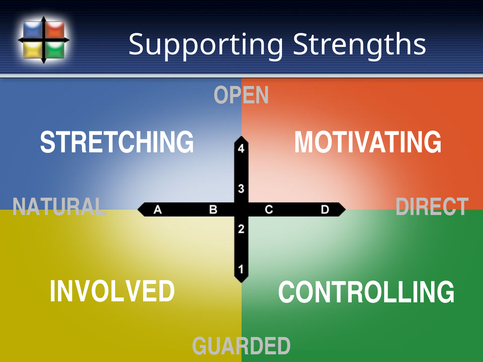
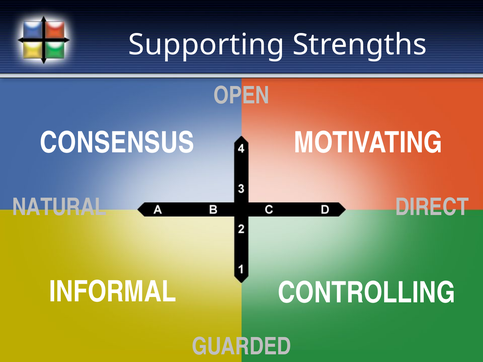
STRETCHING: STRETCHING -> CONSENSUS
INVOLVED: INVOLVED -> INFORMAL
